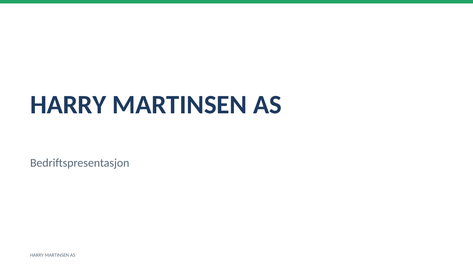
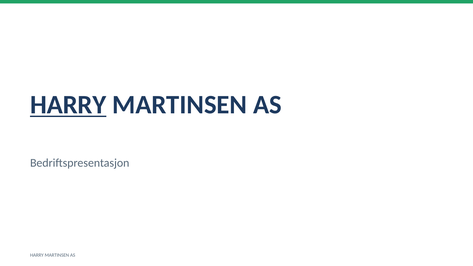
HARRY at (68, 105) underline: none -> present
